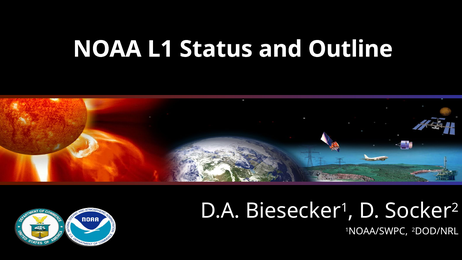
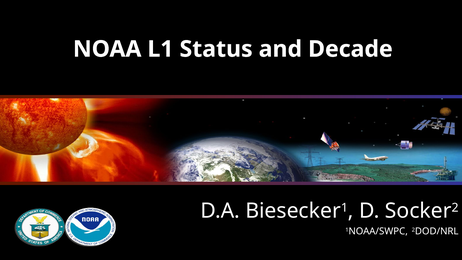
Outline: Outline -> Decade
